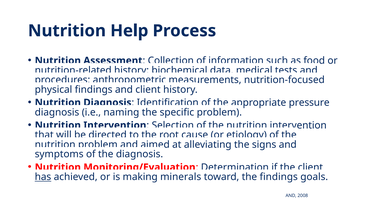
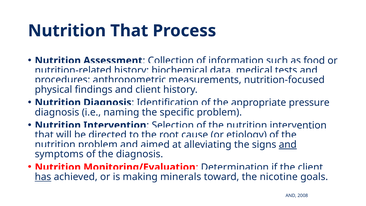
Nutrition Help: Help -> That
and at (288, 144) underline: none -> present
the findings: findings -> nicotine
